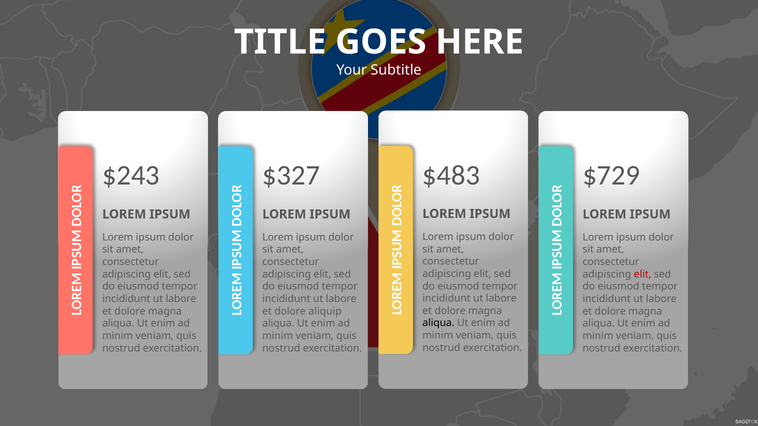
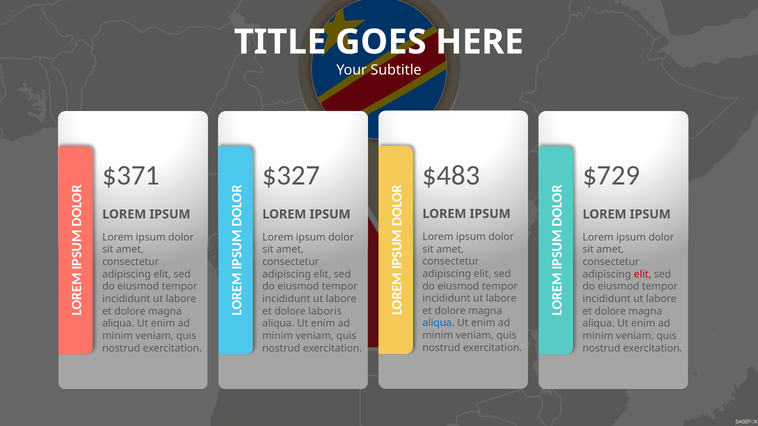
$243: $243 -> $371
aliquip: aliquip -> laboris
aliqua at (439, 323) colour: black -> blue
